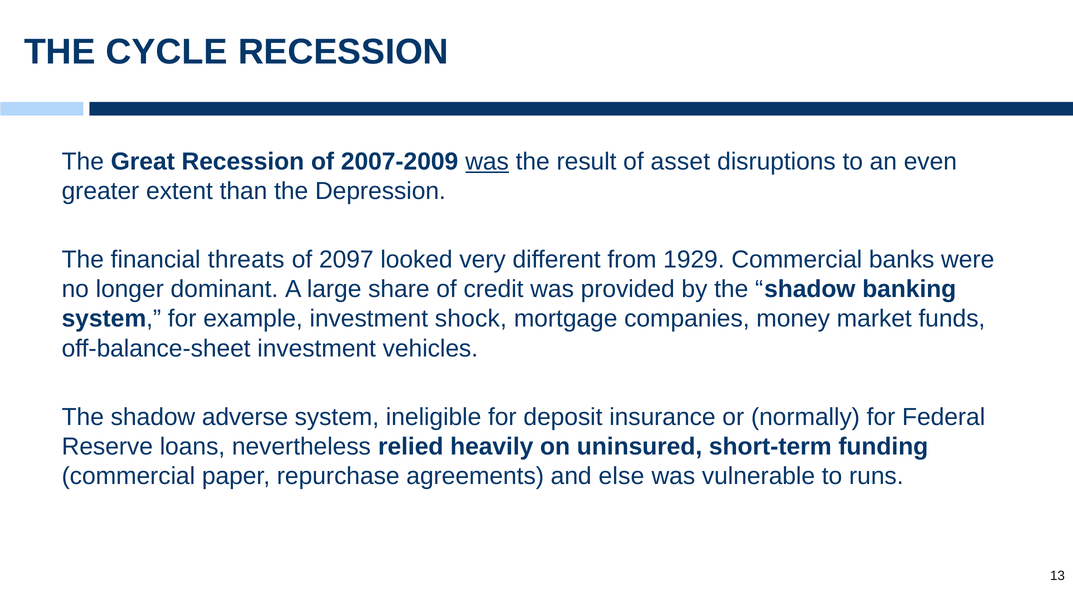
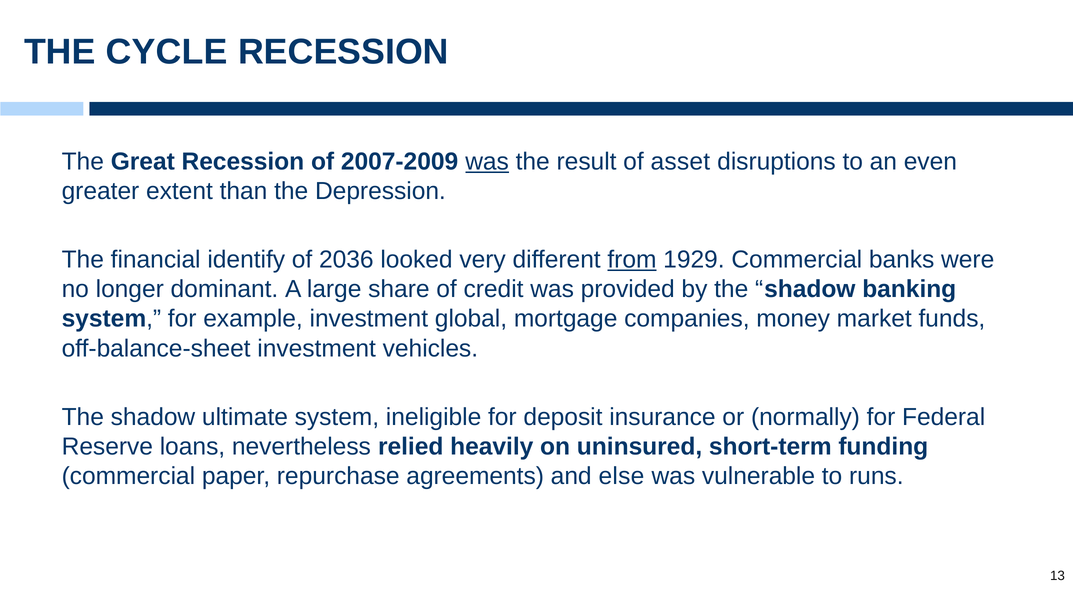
threats: threats -> identify
2097: 2097 -> 2036
from underline: none -> present
shock: shock -> global
adverse: adverse -> ultimate
